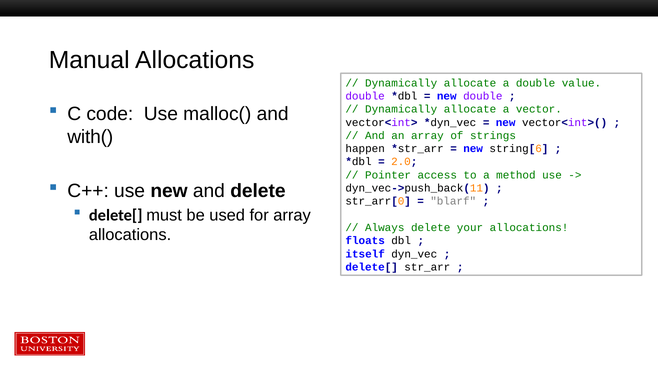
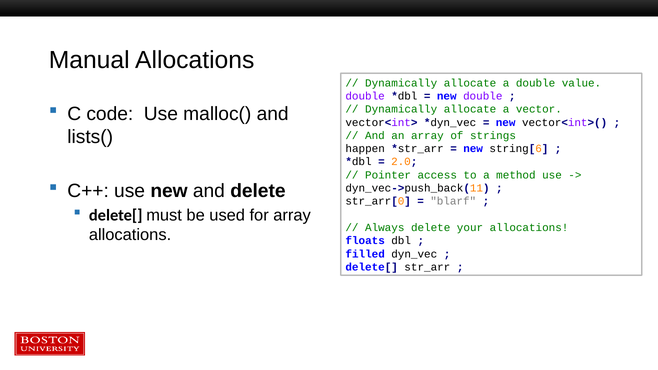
with(: with( -> lists(
itself: itself -> filled
